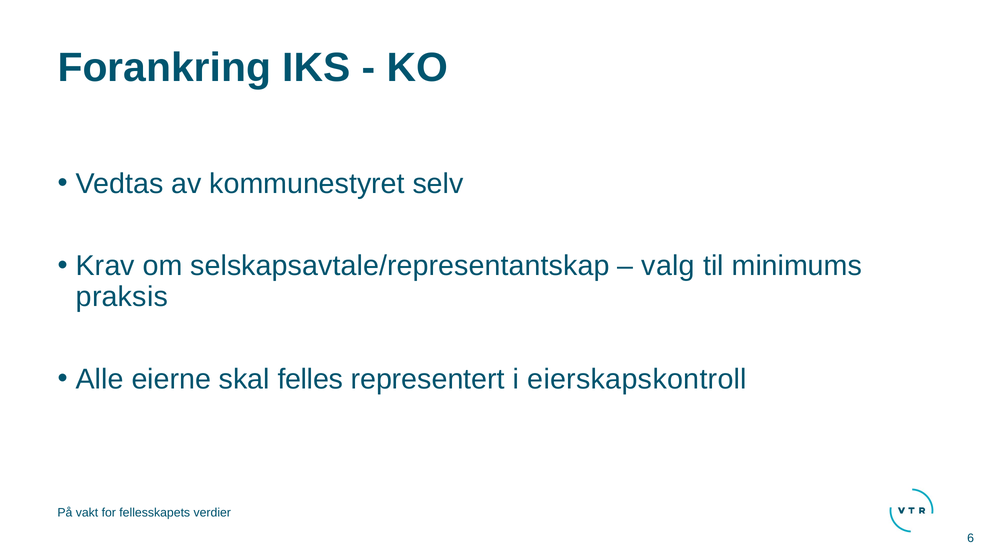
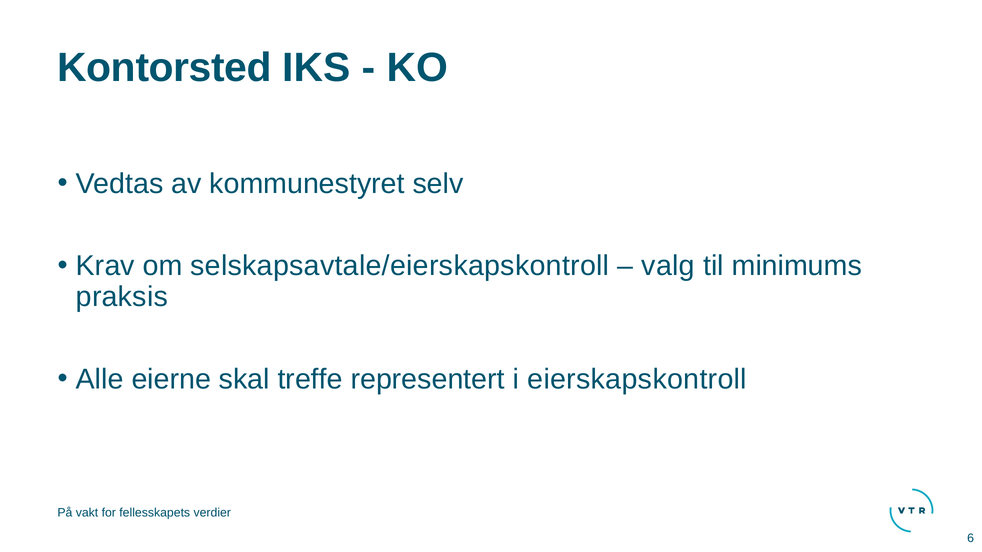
Forankring: Forankring -> Kontorsted
selskapsavtale/representantskap: selskapsavtale/representantskap -> selskapsavtale/eierskapskontroll
felles: felles -> treffe
